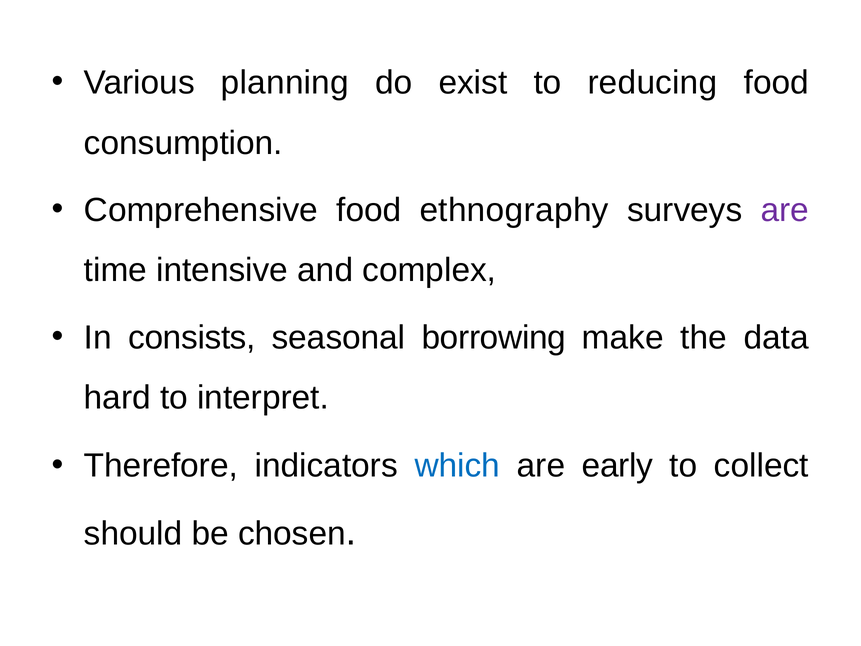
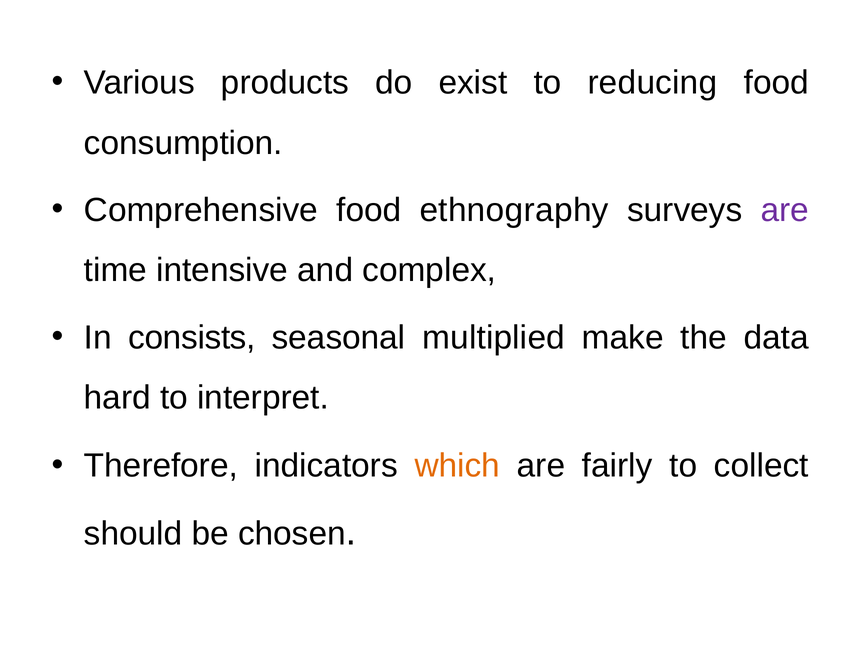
planning: planning -> products
borrowing: borrowing -> multiplied
which colour: blue -> orange
early: early -> fairly
